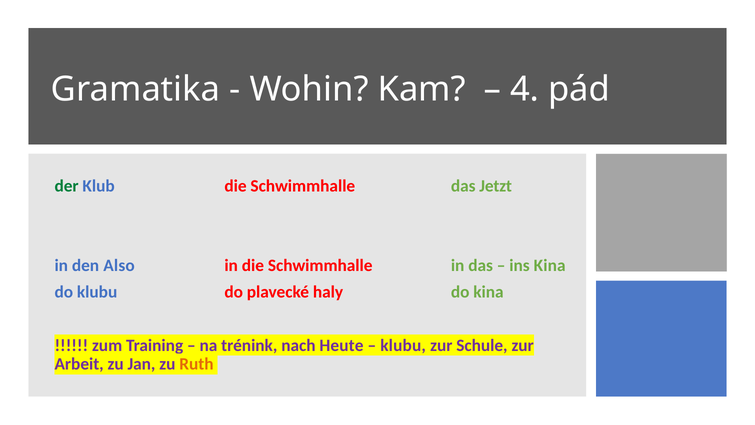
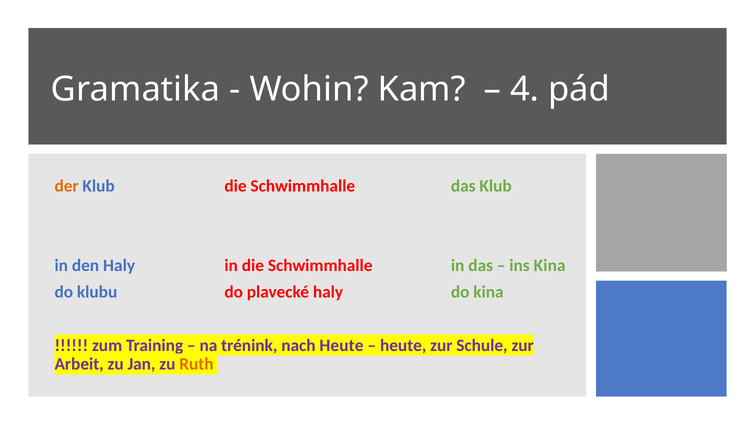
der colour: green -> orange
das Jetzt: Jetzt -> Klub
den Also: Also -> Haly
klubu at (403, 345): klubu -> heute
